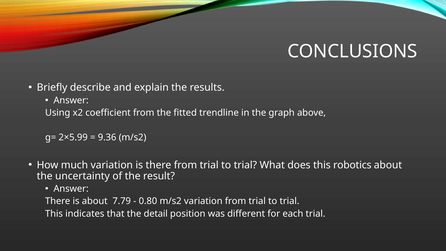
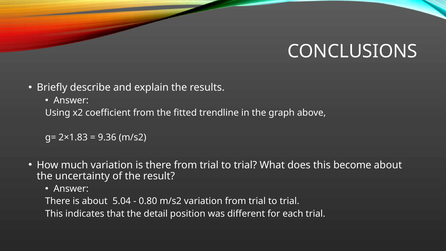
2×5.99: 2×5.99 -> 2×1.83
robotics: robotics -> become
7.79: 7.79 -> 5.04
